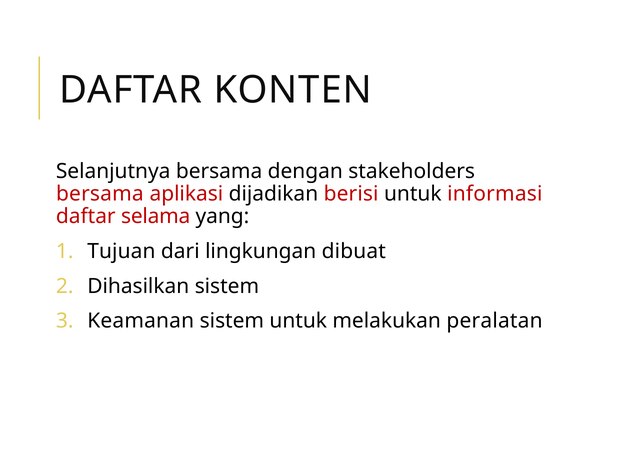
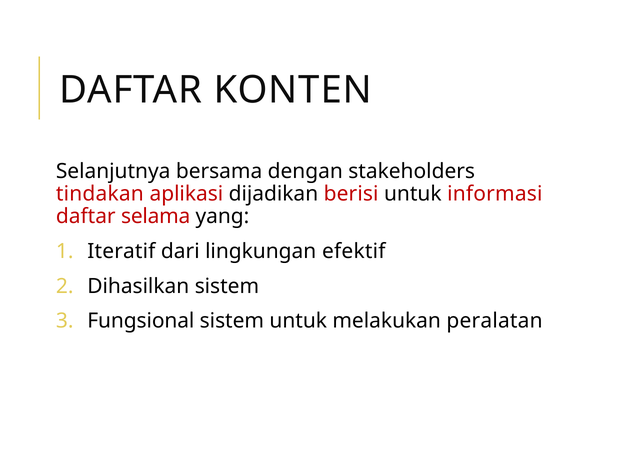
bersama at (100, 194): bersama -> tindakan
Tujuan: Tujuan -> Iteratif
dibuat: dibuat -> efektif
Keamanan: Keamanan -> Fungsional
